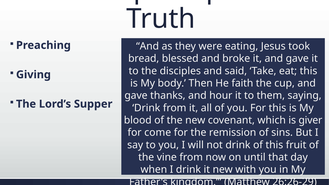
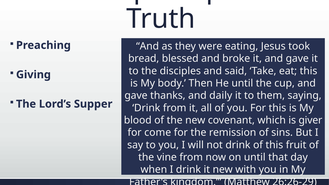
He faith: faith -> until
hour: hour -> daily
